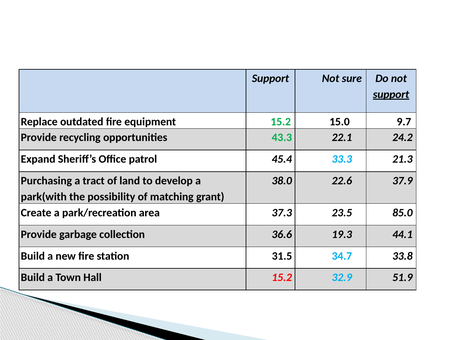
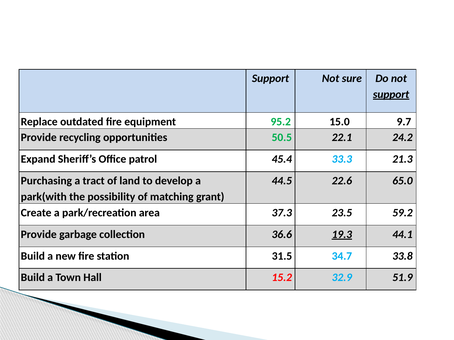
equipment 15.2: 15.2 -> 95.2
43.3: 43.3 -> 50.5
38.0: 38.0 -> 44.5
37.9: 37.9 -> 65.0
85.0: 85.0 -> 59.2
19.3 underline: none -> present
